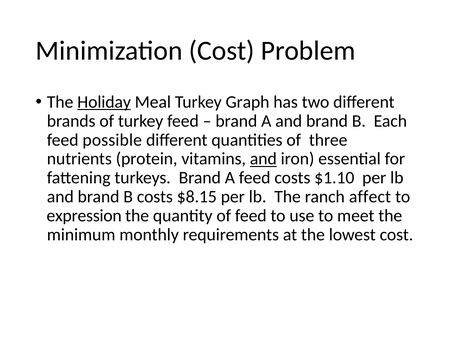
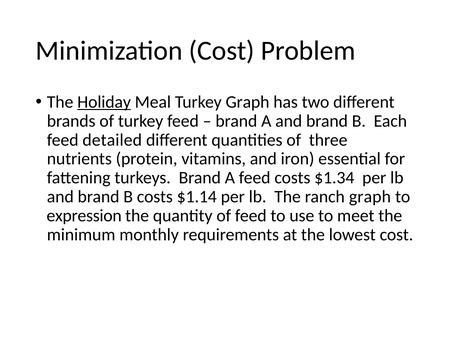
possible: possible -> detailed
and at (263, 159) underline: present -> none
$1.10: $1.10 -> $1.34
$8.15: $8.15 -> $1.14
ranch affect: affect -> graph
